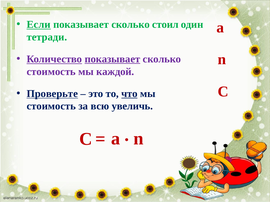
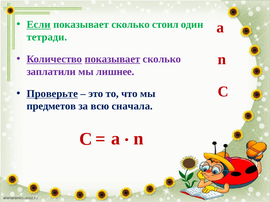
стоимость at (51, 72): стоимость -> заплатили
каждой: каждой -> лишнее
что underline: present -> none
стоимость at (51, 106): стоимость -> предметов
увеличь: увеличь -> сначала
